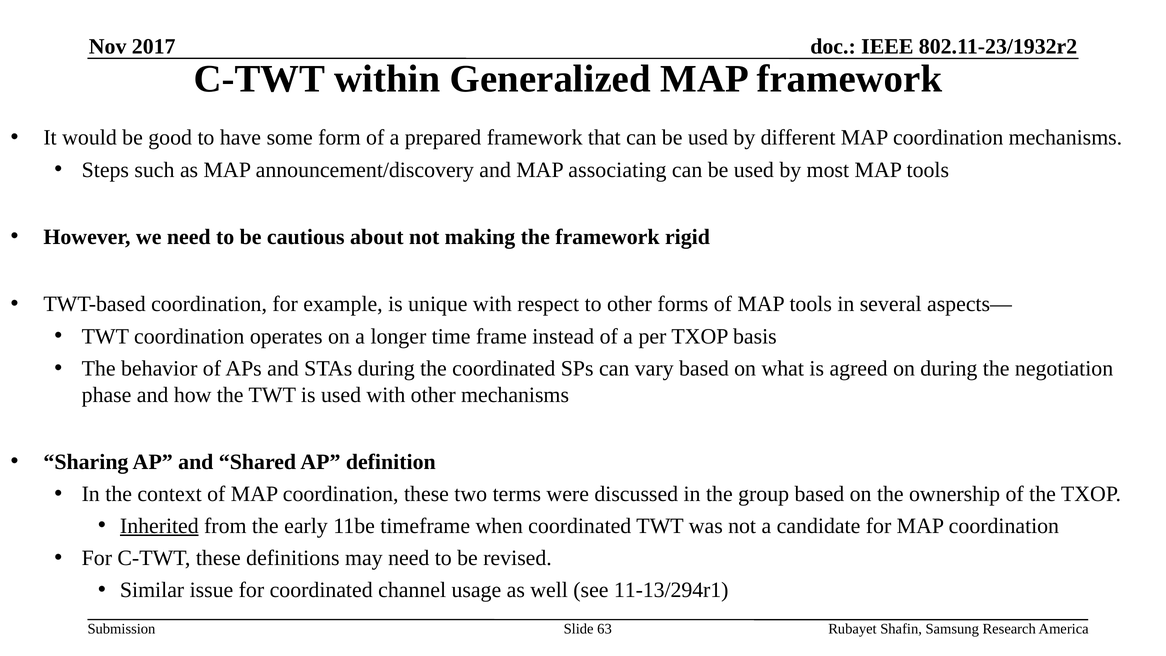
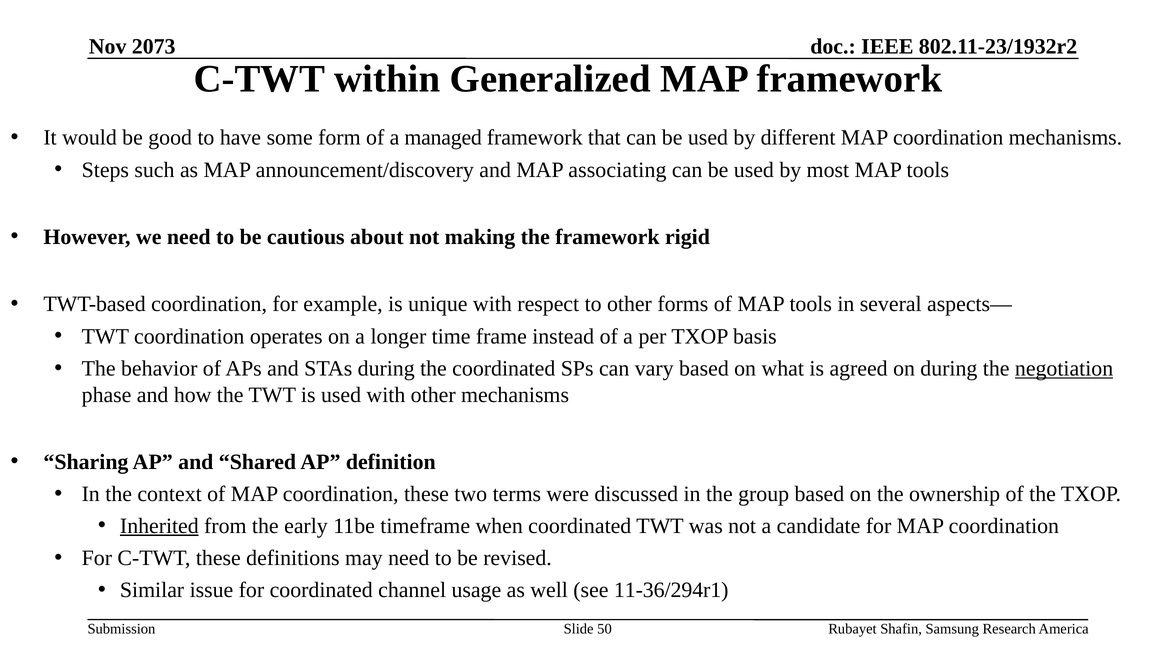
2017: 2017 -> 2073
prepared: prepared -> managed
negotiation underline: none -> present
11-13/294r1: 11-13/294r1 -> 11-36/294r1
63: 63 -> 50
